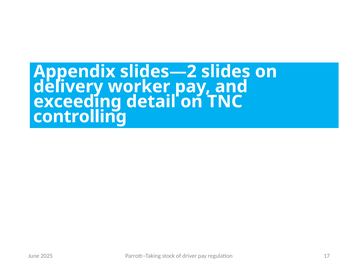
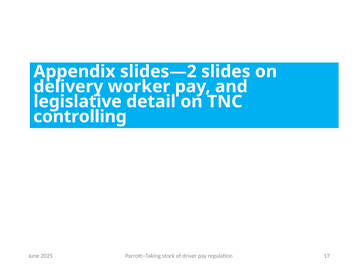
exceeding: exceeding -> legislative
